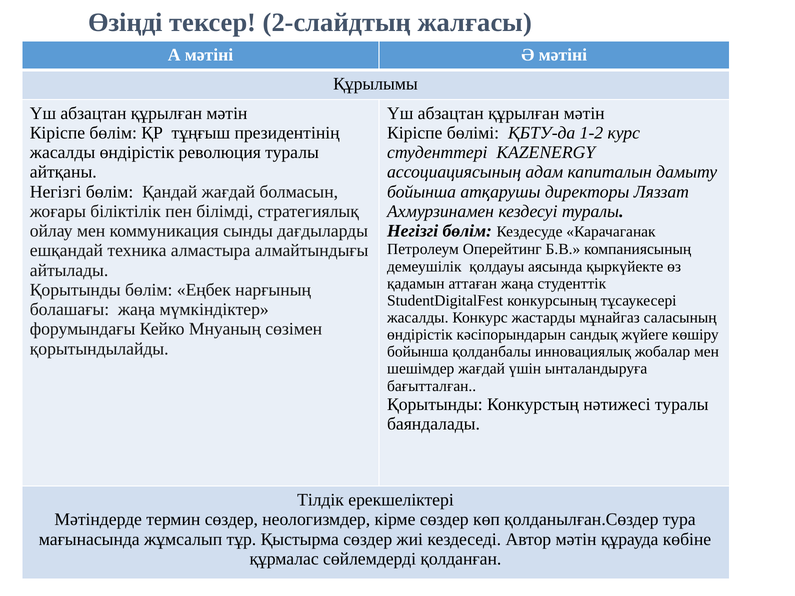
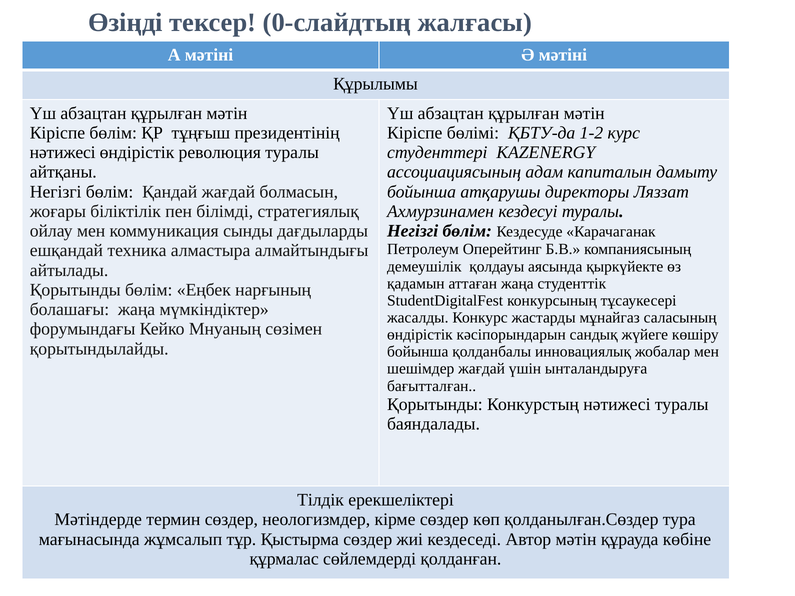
2-слайдтың: 2-слайдтың -> 0-слайдтың
жасалды at (63, 153): жасалды -> нәтижесі
